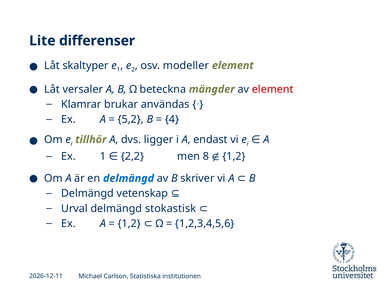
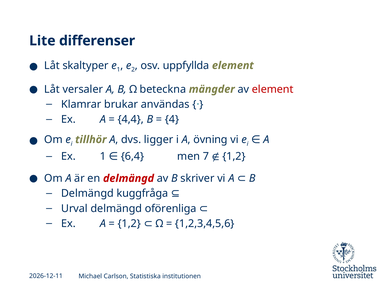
modeller: modeller -> uppfyllda
5,2: 5,2 -> 4,4
endast: endast -> övning
2,2: 2,2 -> 6,4
8: 8 -> 7
delmängd at (129, 179) colour: blue -> red
vetenskap: vetenskap -> kuggfråga
stokastisk: stokastisk -> oförenliga
